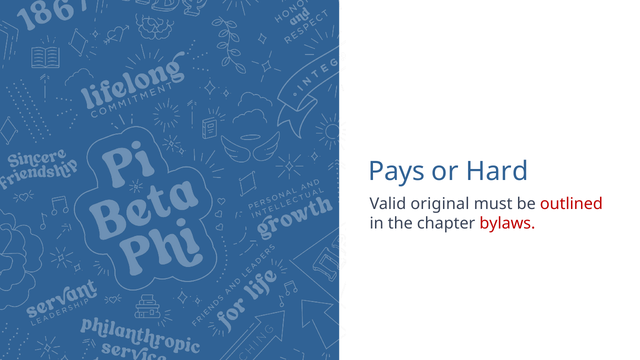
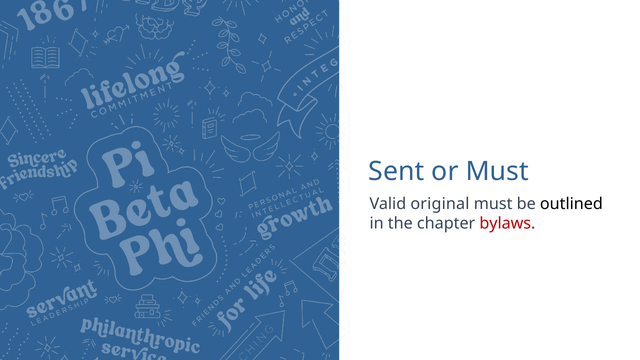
Pays: Pays -> Sent
or Hard: Hard -> Must
outlined colour: red -> black
